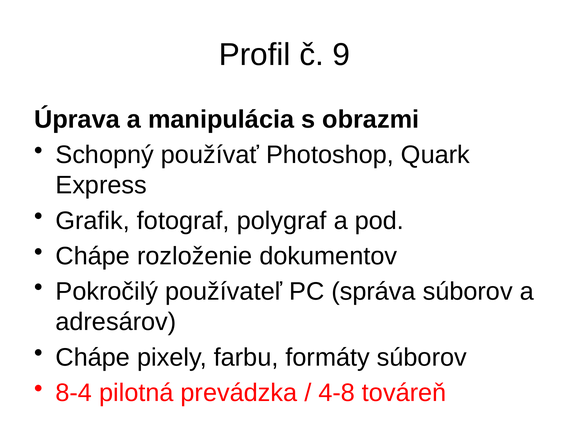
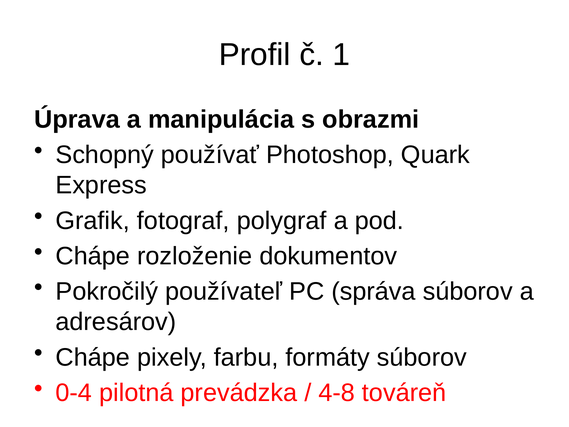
9: 9 -> 1
8-4: 8-4 -> 0-4
